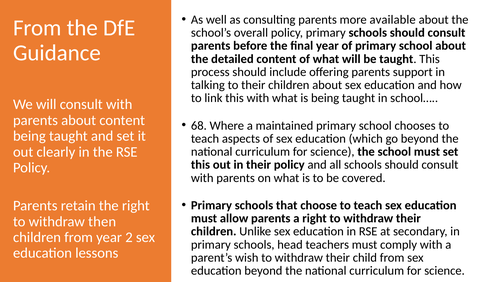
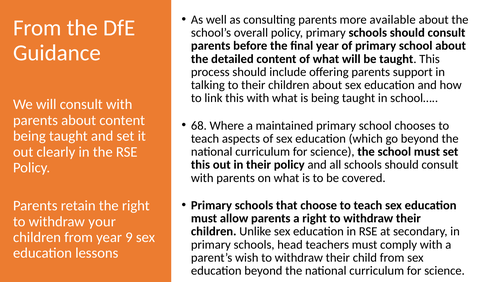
then: then -> your
2: 2 -> 9
